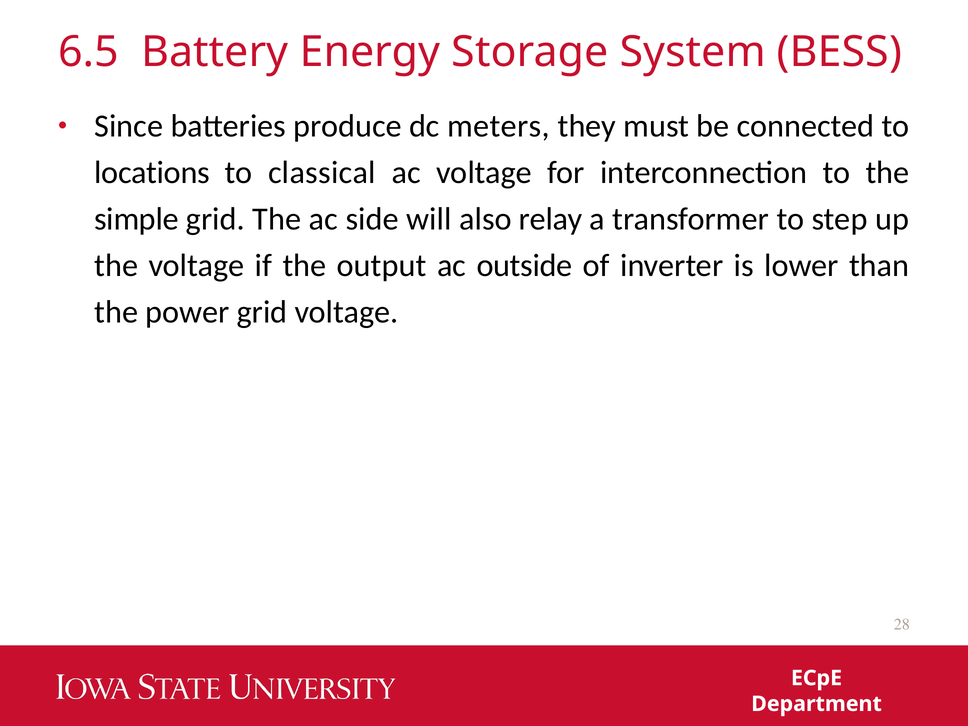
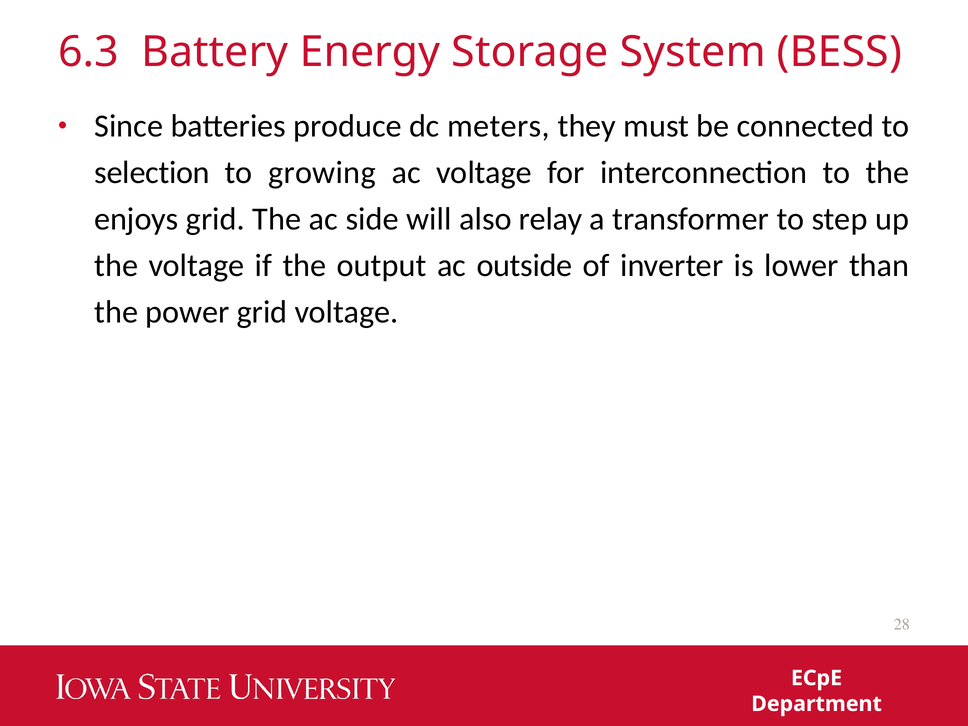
6.5: 6.5 -> 6.3
locations: locations -> selection
classical: classical -> growing
simple: simple -> enjoys
